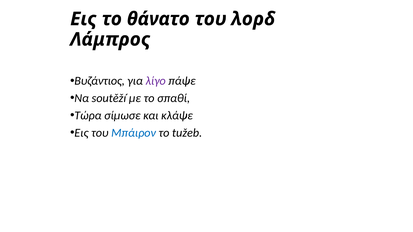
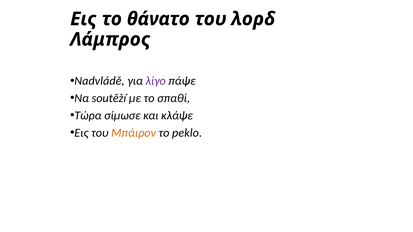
Βυζάντιος: Βυζάντιος -> Nadvládě
Μπάιρον colour: blue -> orange
tužeb: tužeb -> peklo
